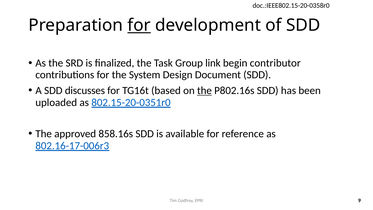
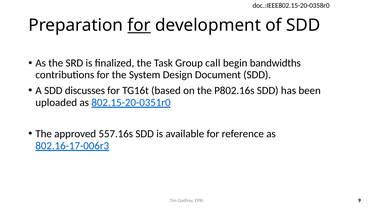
link: link -> call
contributor: contributor -> bandwidths
the at (204, 90) underline: present -> none
858.16s: 858.16s -> 557.16s
